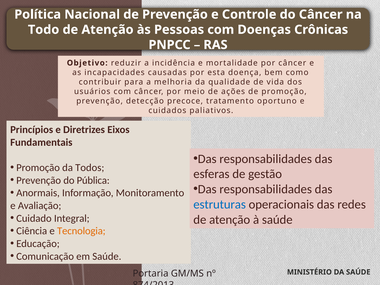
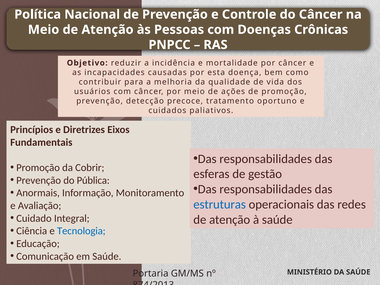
Todo at (44, 30): Todo -> Meio
Todos: Todos -> Cobrir
Tecnologia colour: orange -> blue
